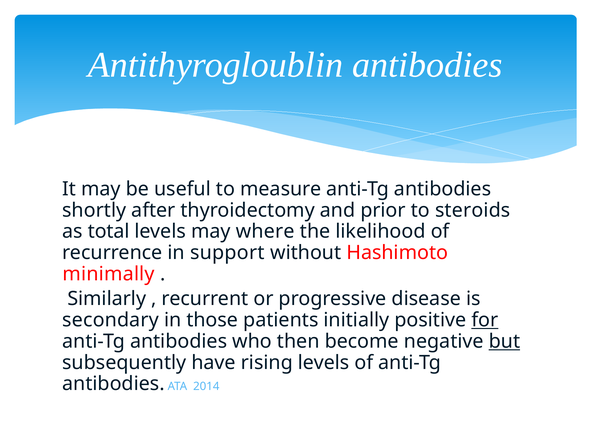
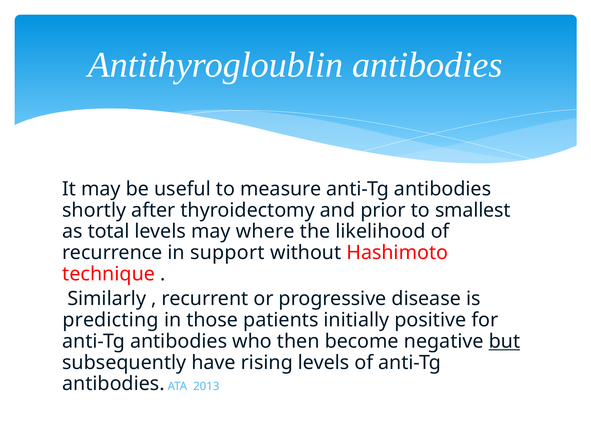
steroids: steroids -> smallest
minimally: minimally -> technique
secondary: secondary -> predicting
for underline: present -> none
2014: 2014 -> 2013
